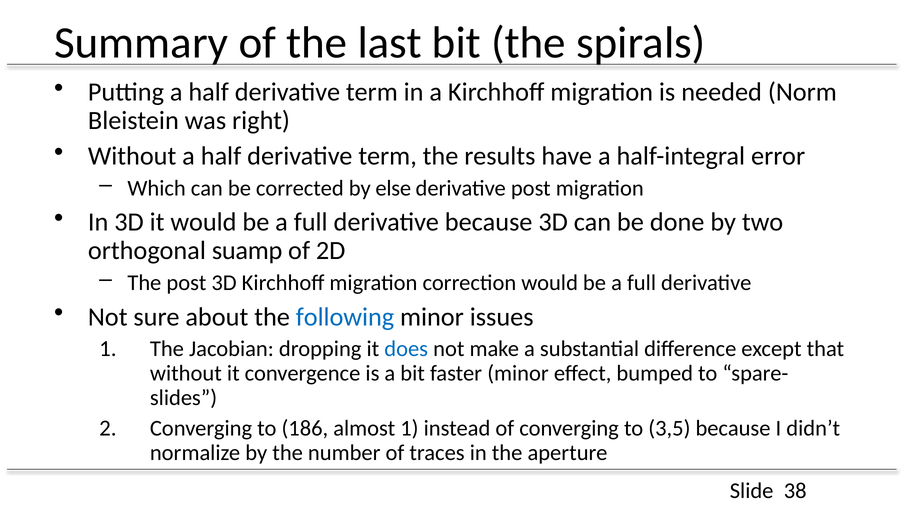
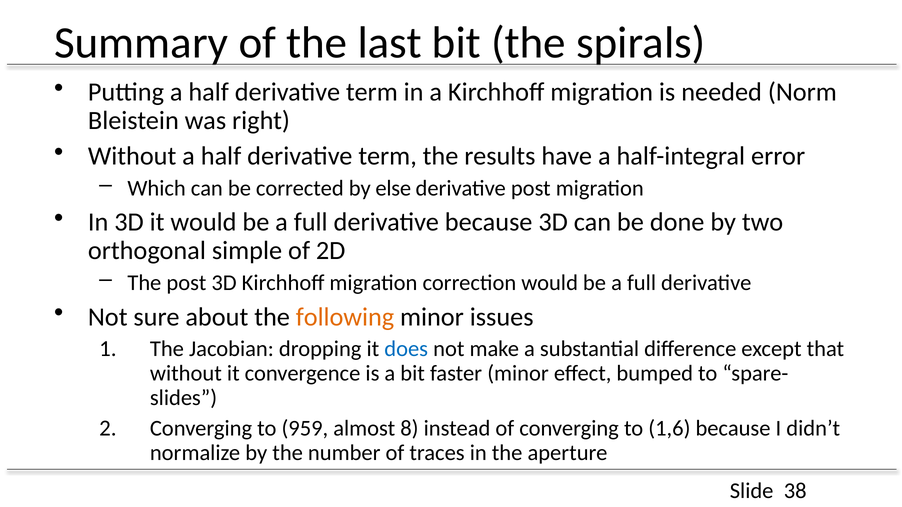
suamp: suamp -> simple
following colour: blue -> orange
186: 186 -> 959
almost 1: 1 -> 8
3,5: 3,5 -> 1,6
